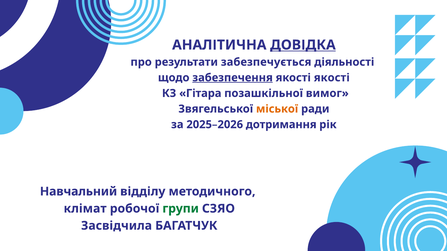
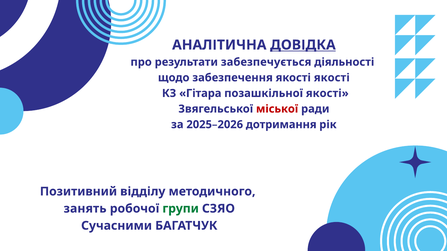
забезпечення underline: present -> none
позашкільної вимог: вимог -> якості
міської colour: orange -> red
Навчальний: Навчальний -> Позитивний
клімат: клімат -> занять
Засвідчила: Засвідчила -> Сучасними
